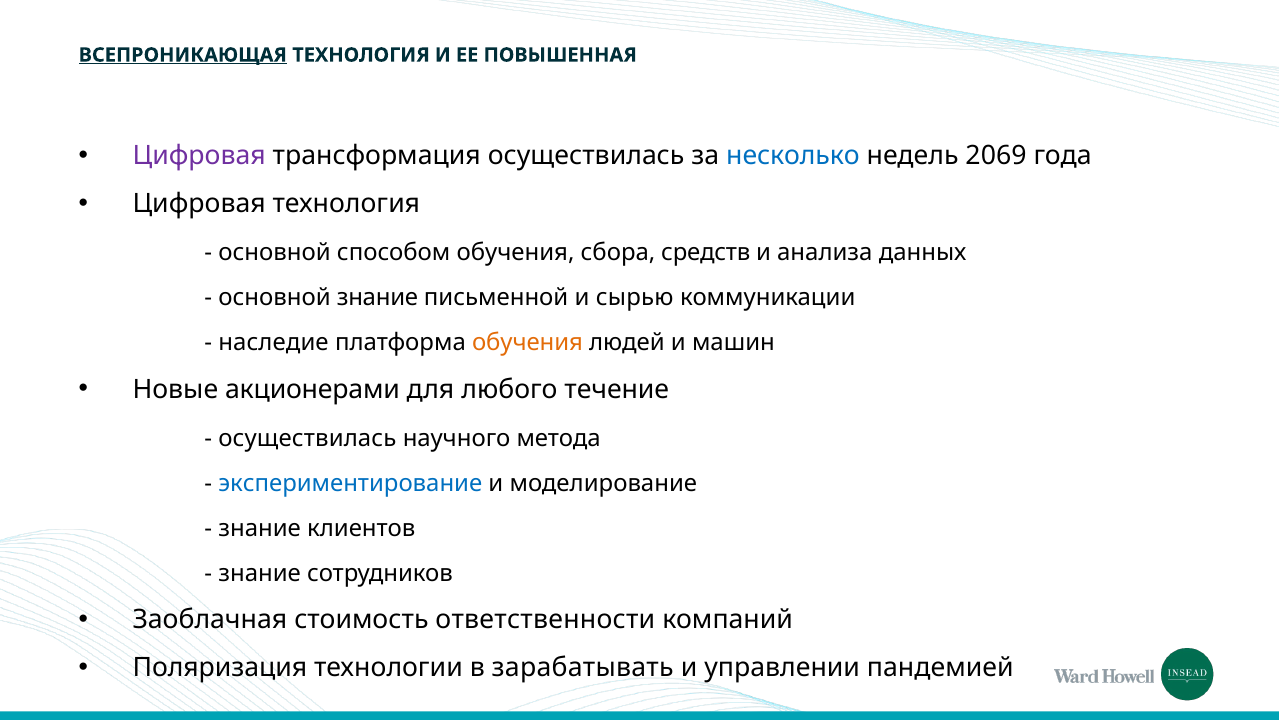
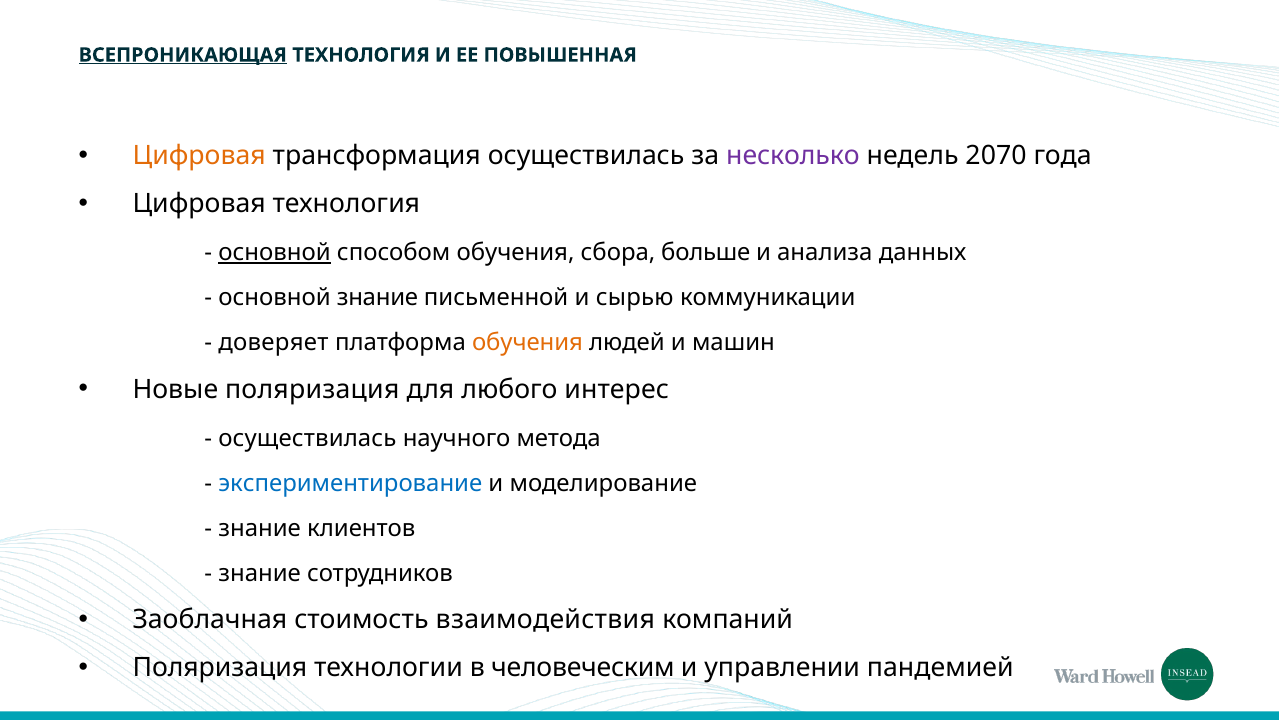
Цифровая at (199, 156) colour: purple -> orange
несколько colour: blue -> purple
2069: 2069 -> 2070
основной at (275, 252) underline: none -> present
средств: средств -> больше
наследие: наследие -> доверяет
Новые акционерами: акционерами -> поляризация
течение: течение -> интерес
ответственности: ответственности -> взаимодействия
зарабатывать: зарабатывать -> человеческим
